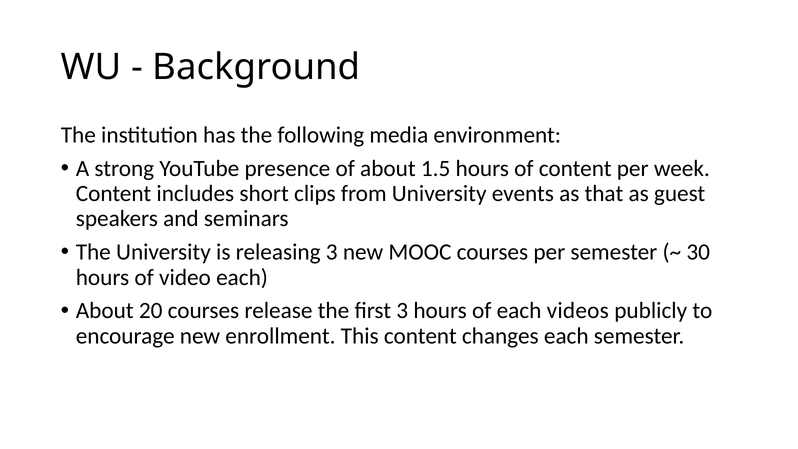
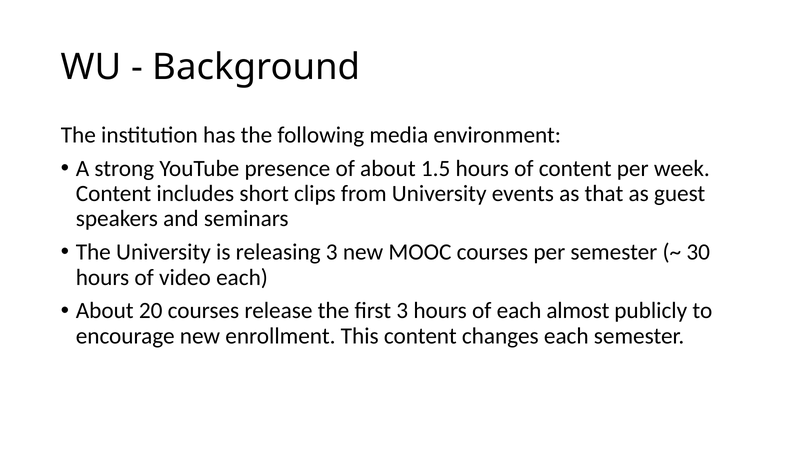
videos: videos -> almost
